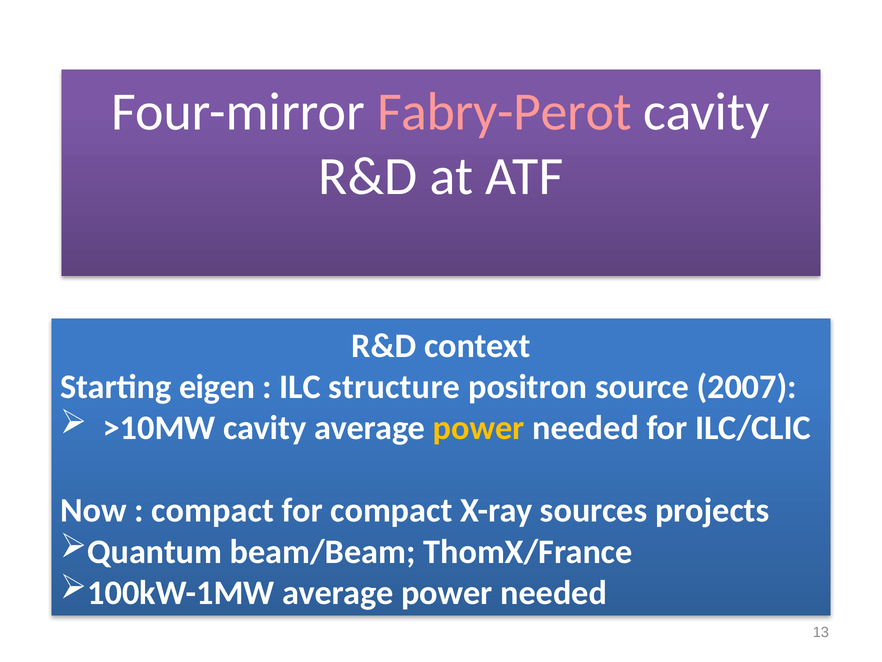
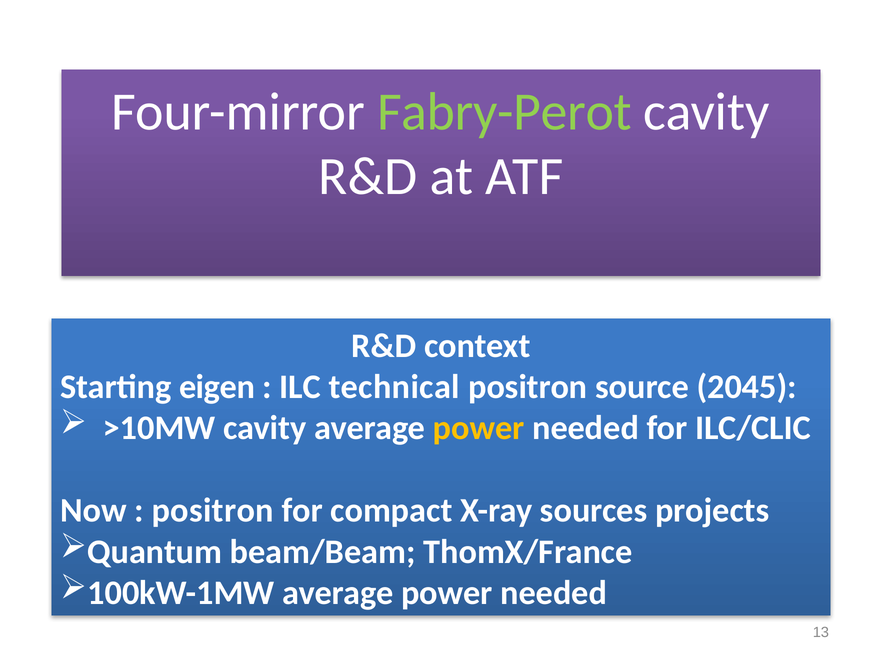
Fabry-Perot colour: pink -> light green
structure: structure -> technical
2007: 2007 -> 2045
compact at (213, 510): compact -> positron
